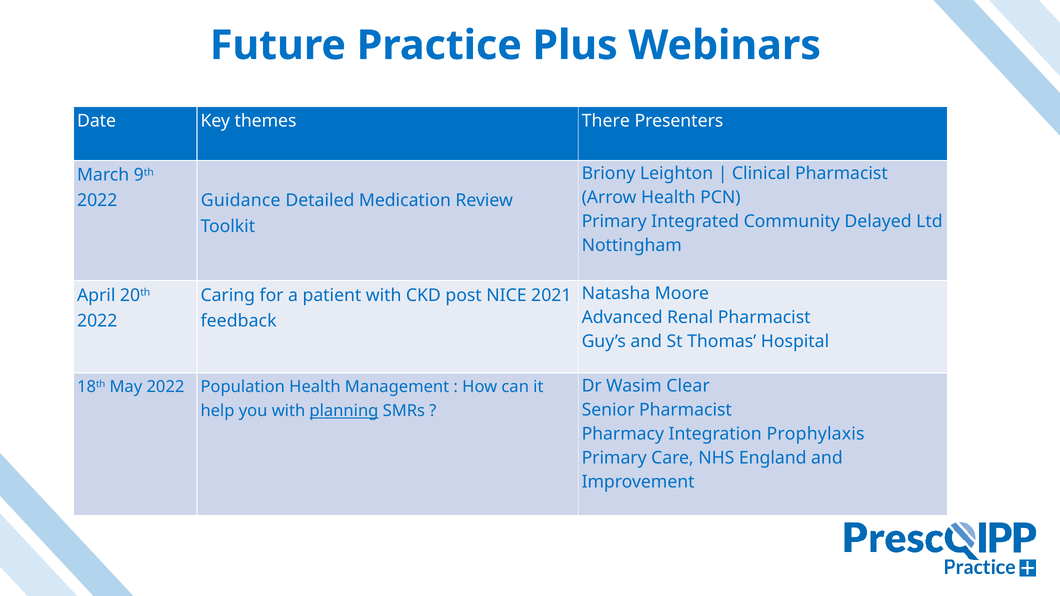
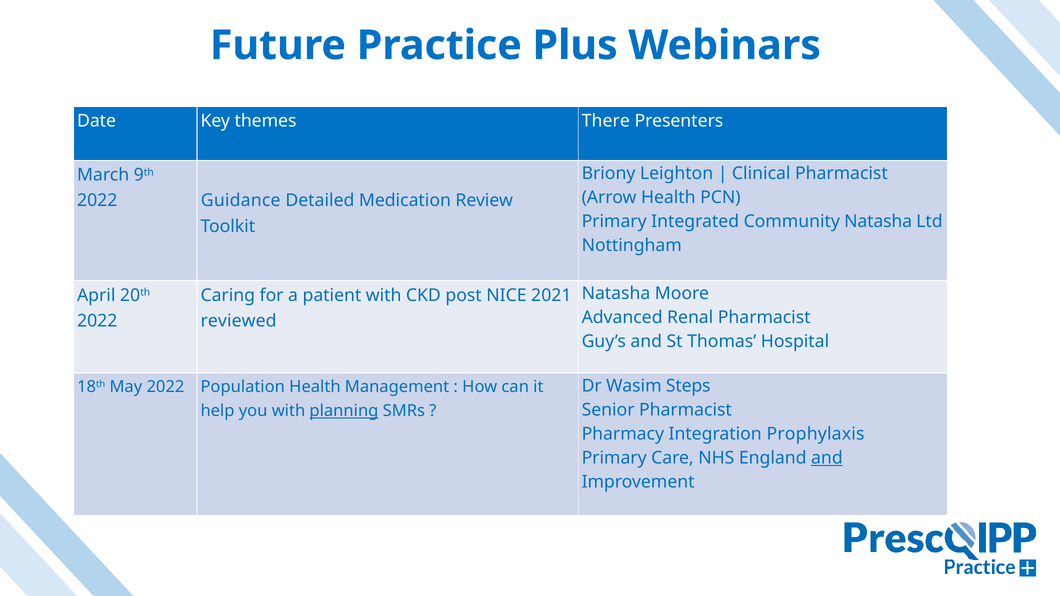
Community Delayed: Delayed -> Natasha
feedback: feedback -> reviewed
Clear: Clear -> Steps
and at (827, 458) underline: none -> present
